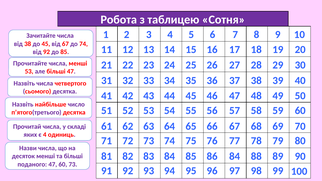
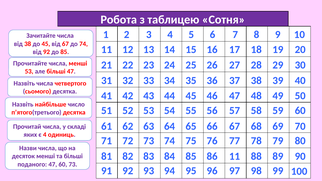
86 84: 84 -> 11
